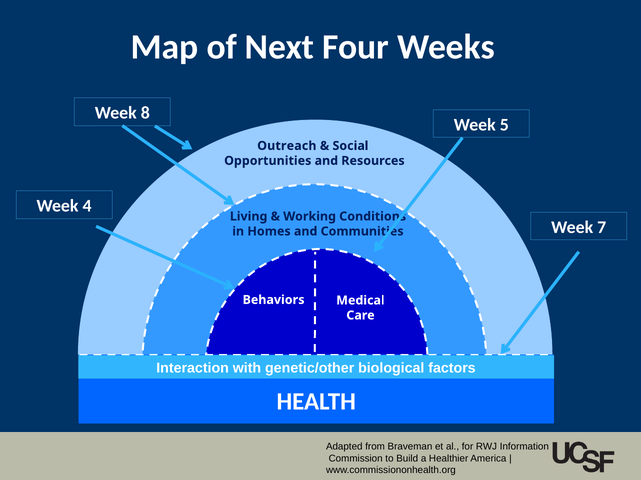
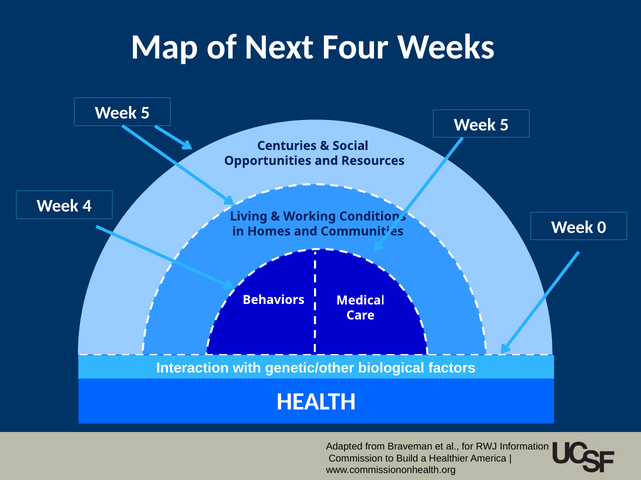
8 at (145, 113): 8 -> 5
Outreach: Outreach -> Centuries
7: 7 -> 0
